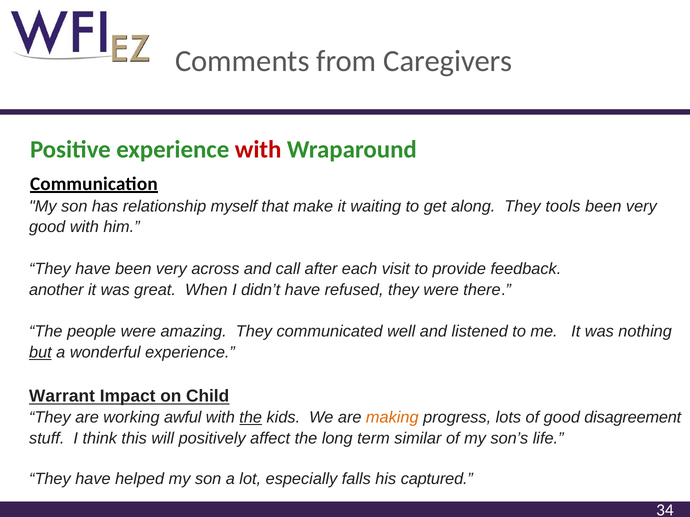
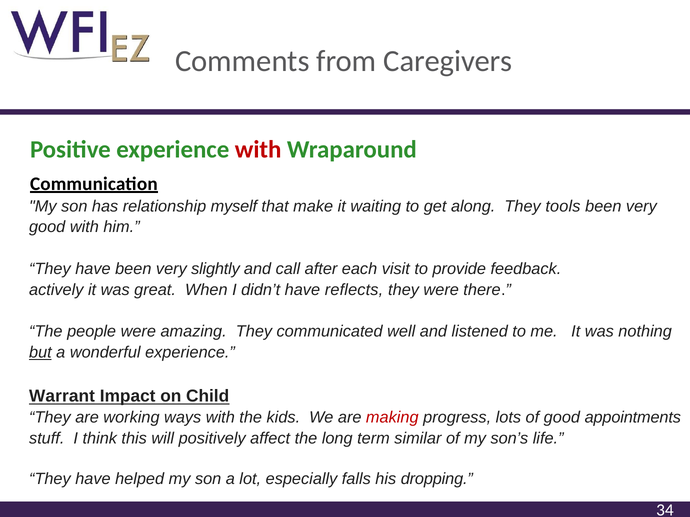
across: across -> slightly
another: another -> actively
refused: refused -> reflects
awful: awful -> ways
the at (251, 418) underline: present -> none
making colour: orange -> red
disagreement: disagreement -> appointments
captured: captured -> dropping
